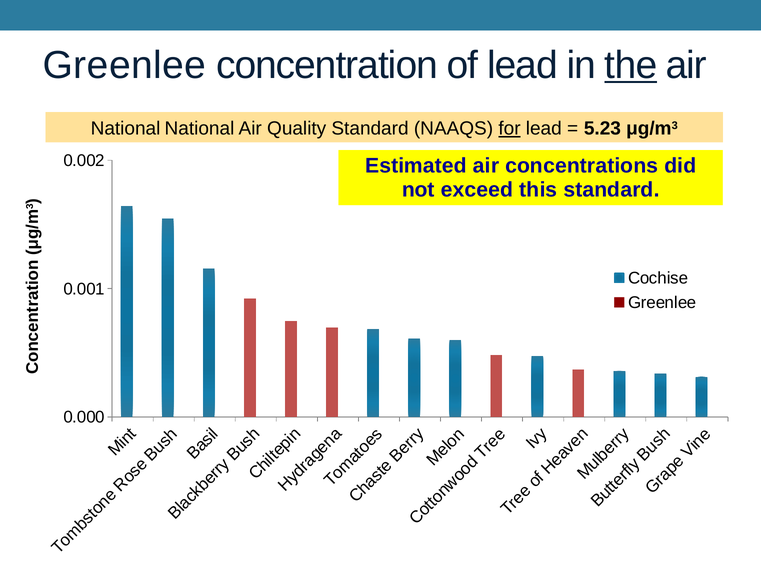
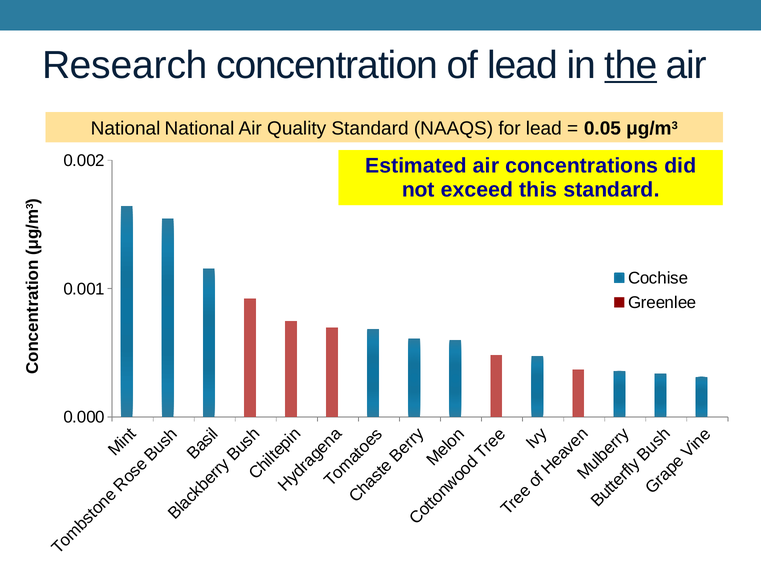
Greenlee at (124, 65): Greenlee -> Research
for underline: present -> none
5.23: 5.23 -> 0.05
